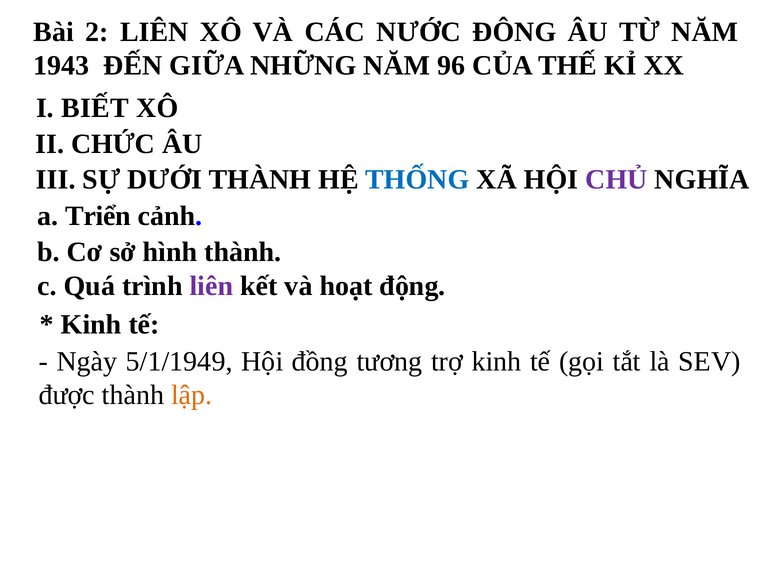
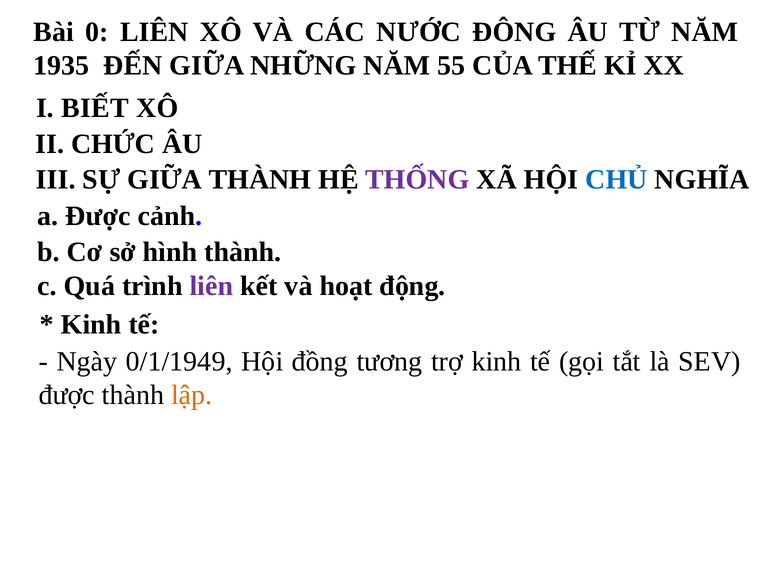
2: 2 -> 0
1943: 1943 -> 1935
96: 96 -> 55
SỰ DƯỚI: DƯỚI -> GIỮA
THỐNG colour: blue -> purple
CHỦ colour: purple -> blue
a Triển: Triển -> Được
5/1/1949: 5/1/1949 -> 0/1/1949
